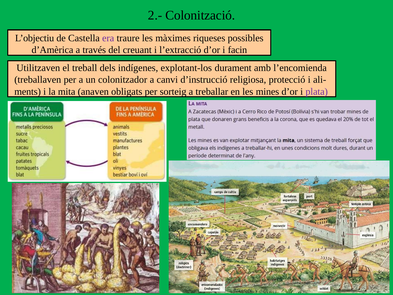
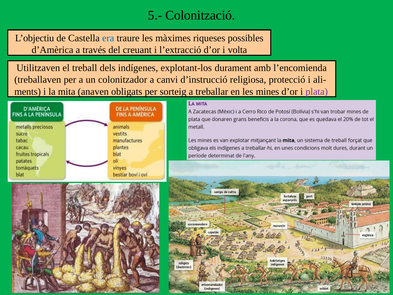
2.-: 2.- -> 5.-
era colour: purple -> blue
facin: facin -> volta
